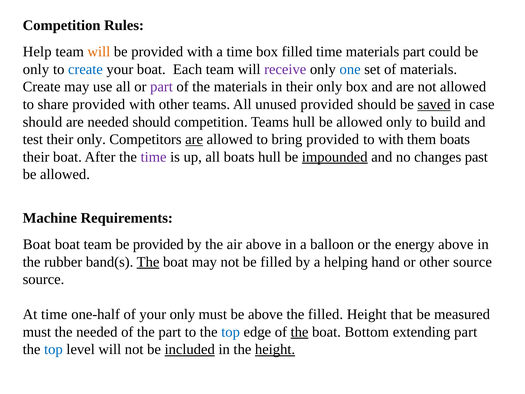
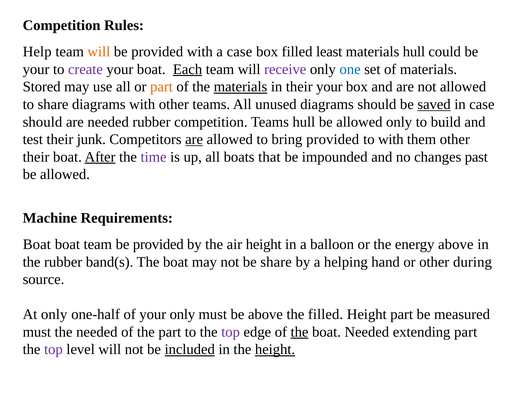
a time: time -> case
filled time: time -> least
materials part: part -> hull
only at (36, 69): only -> your
create at (85, 69) colour: blue -> purple
Each underline: none -> present
Create at (42, 87): Create -> Stored
part at (161, 87) colour: purple -> orange
materials at (241, 87) underline: none -> present
in their only: only -> your
share provided: provided -> diagrams
unused provided: provided -> diagrams
needed should: should -> rubber
test their only: only -> junk
them boats: boats -> other
After underline: none -> present
boats hull: hull -> that
impounded underline: present -> none
air above: above -> height
The at (148, 262) underline: present -> none
be filled: filled -> share
other source: source -> during
At time: time -> only
Height that: that -> part
top at (231, 332) colour: blue -> purple
boat Bottom: Bottom -> Needed
top at (53, 349) colour: blue -> purple
